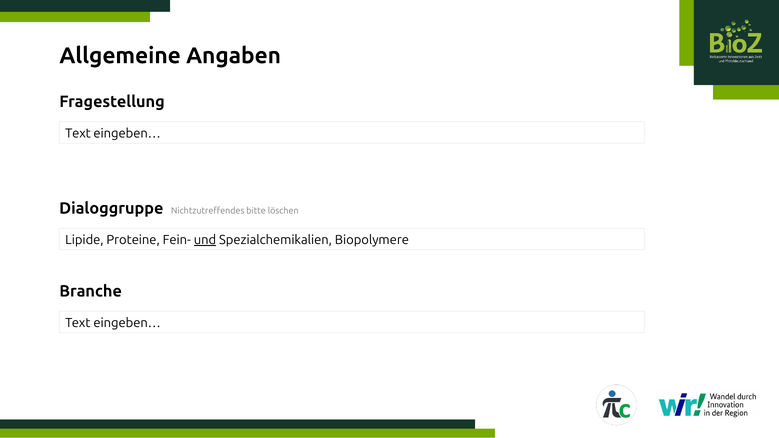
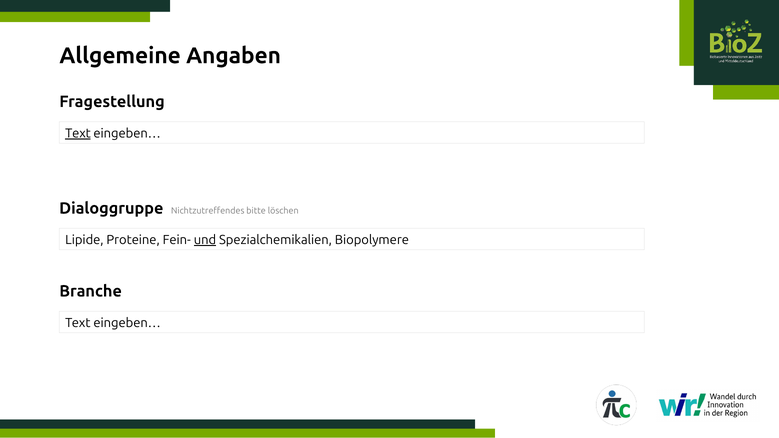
Text at (78, 133) underline: none -> present
